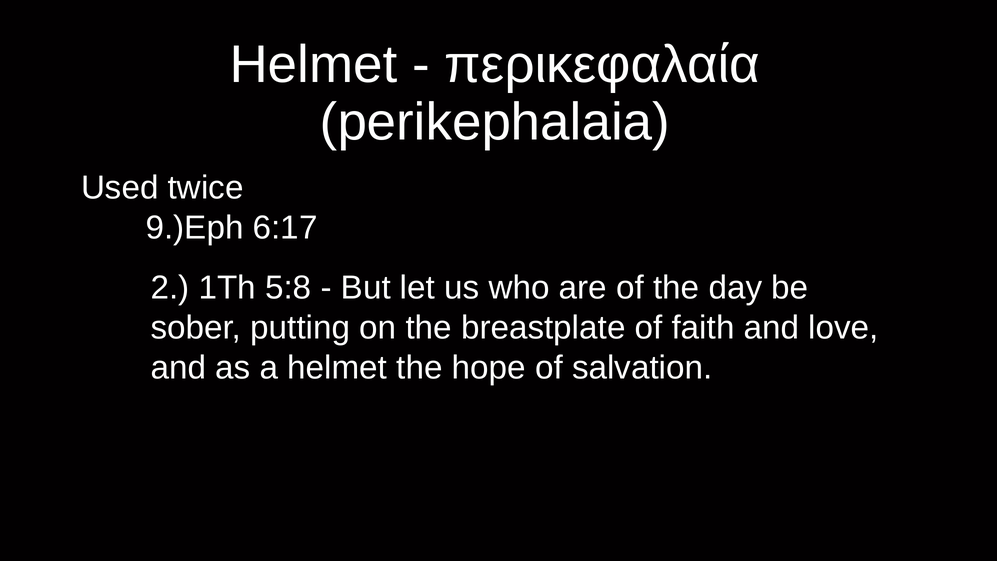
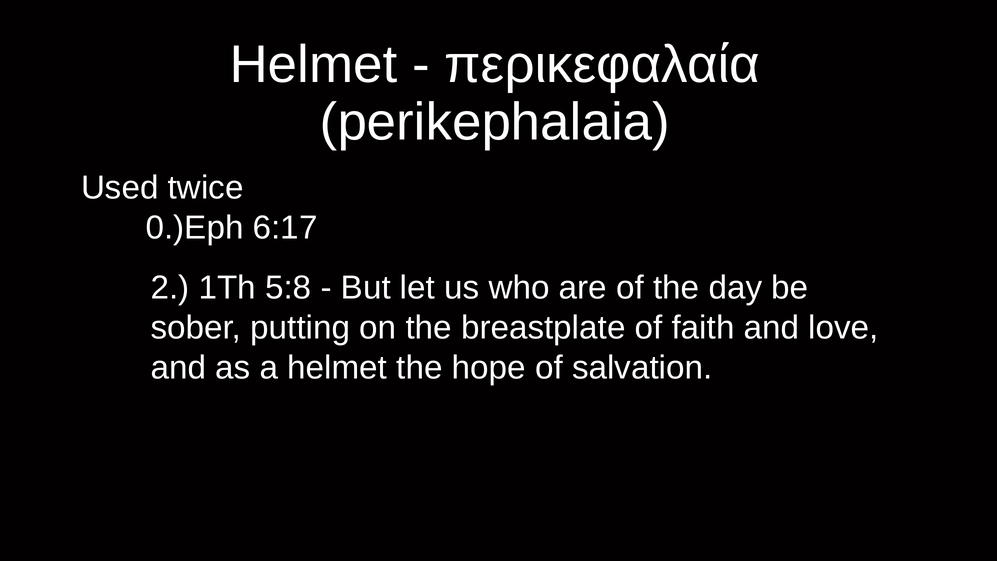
9.)Eph: 9.)Eph -> 0.)Eph
